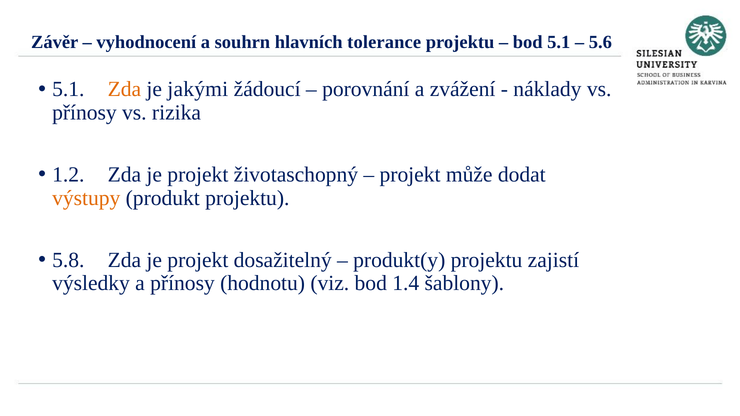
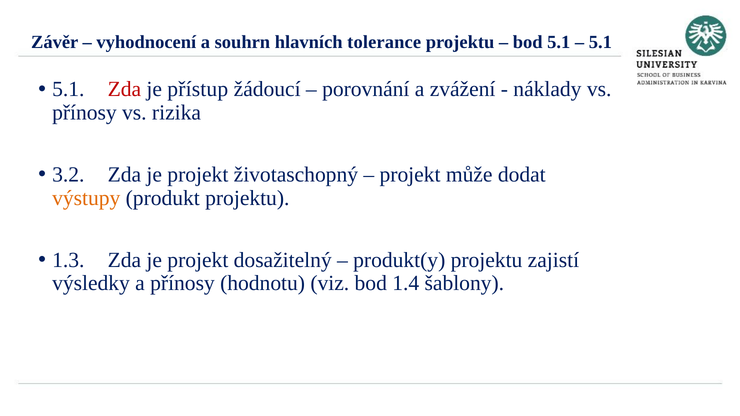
5.6 at (600, 42): 5.6 -> 5.1
Zda at (124, 89) colour: orange -> red
jakými: jakými -> přístup
1.2: 1.2 -> 3.2
5.8: 5.8 -> 1.3
